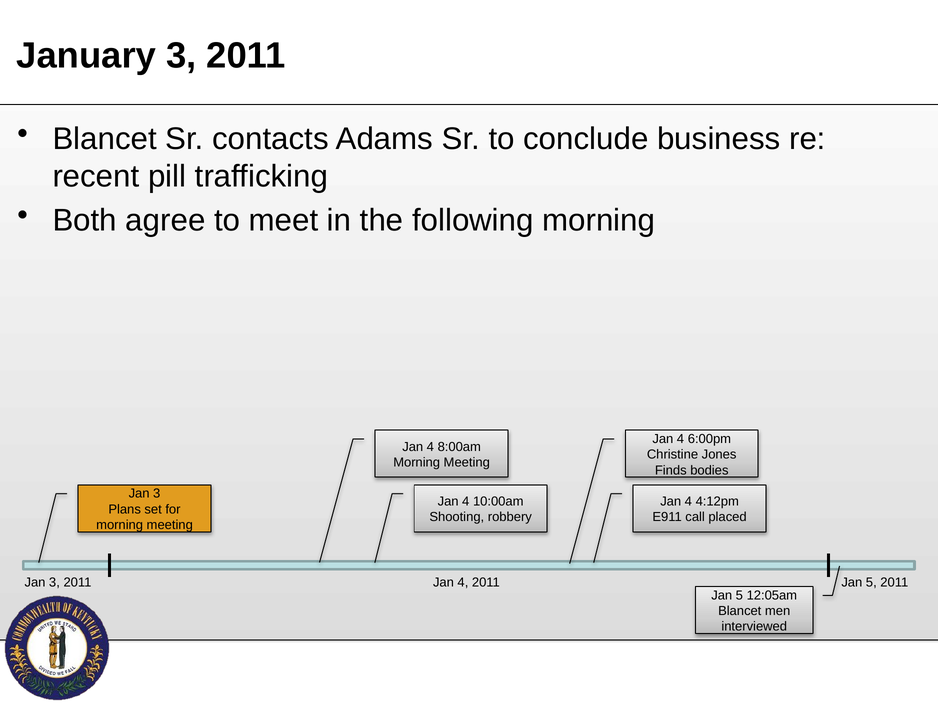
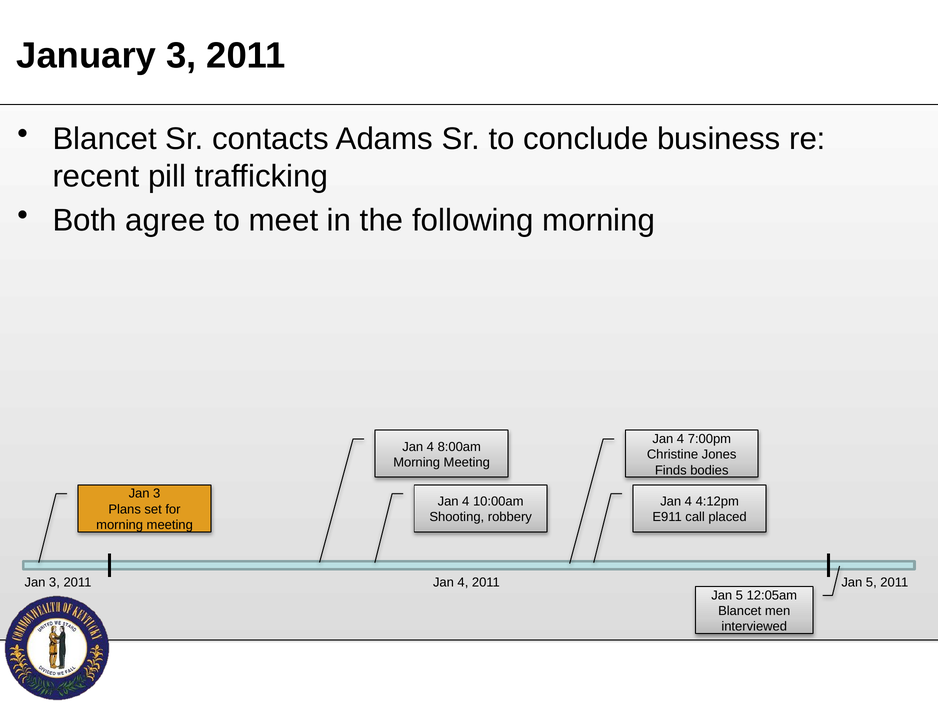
6:00pm: 6:00pm -> 7:00pm
